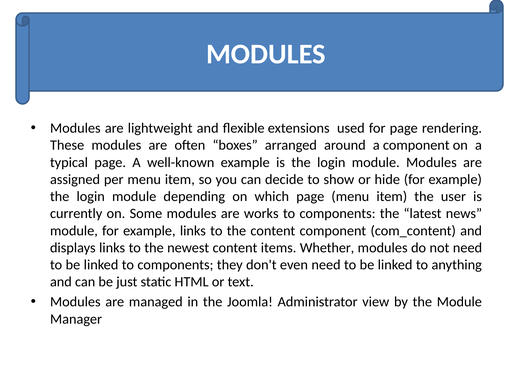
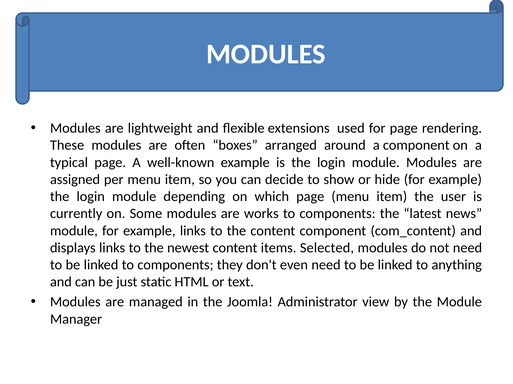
Whether: Whether -> Selected
